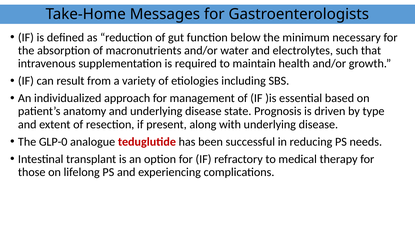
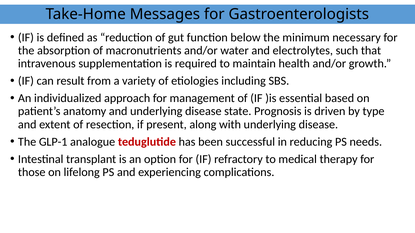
GLP-0: GLP-0 -> GLP-1
